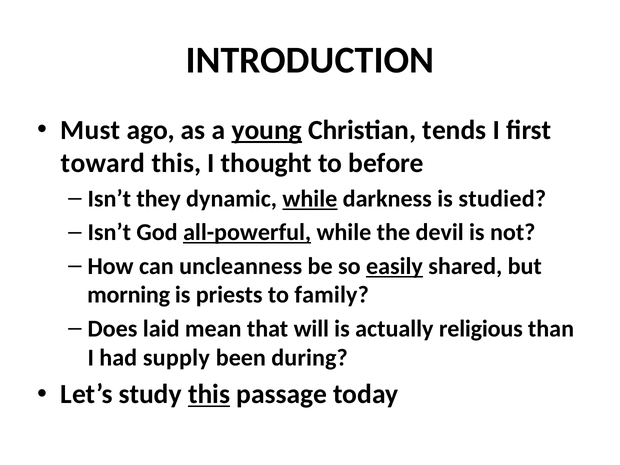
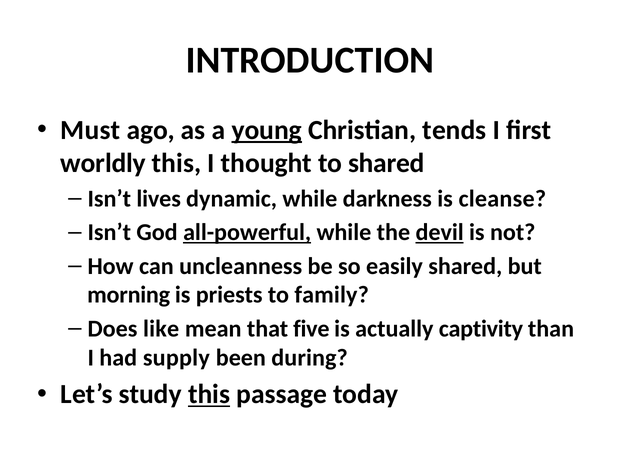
toward: toward -> worldly
to before: before -> shared
they: they -> lives
while at (310, 199) underline: present -> none
studied: studied -> cleanse
devil underline: none -> present
easily underline: present -> none
laid: laid -> like
will: will -> five
religious: religious -> captivity
